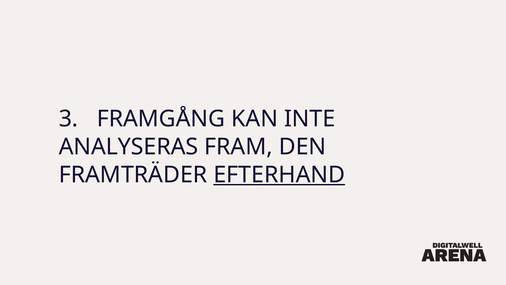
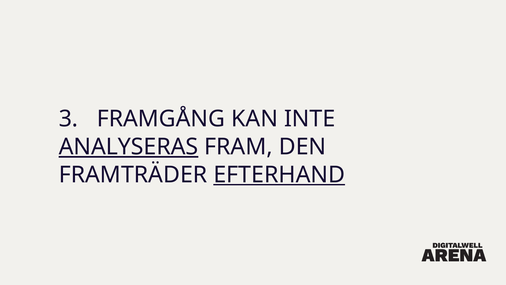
ANALYSERAS underline: none -> present
